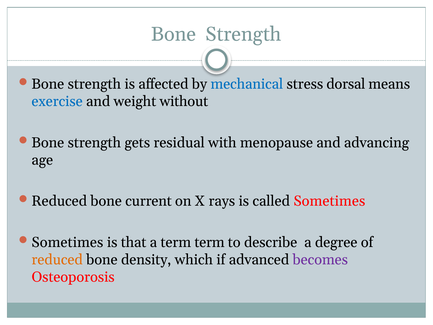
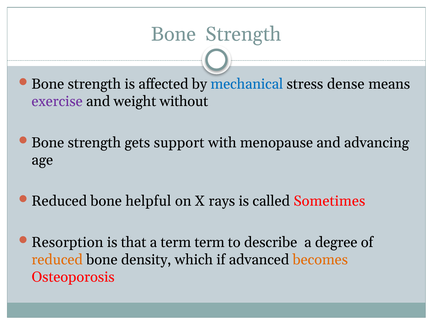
dorsal: dorsal -> dense
exercise colour: blue -> purple
residual: residual -> support
current: current -> helpful
Sometimes at (67, 242): Sometimes -> Resorption
becomes colour: purple -> orange
